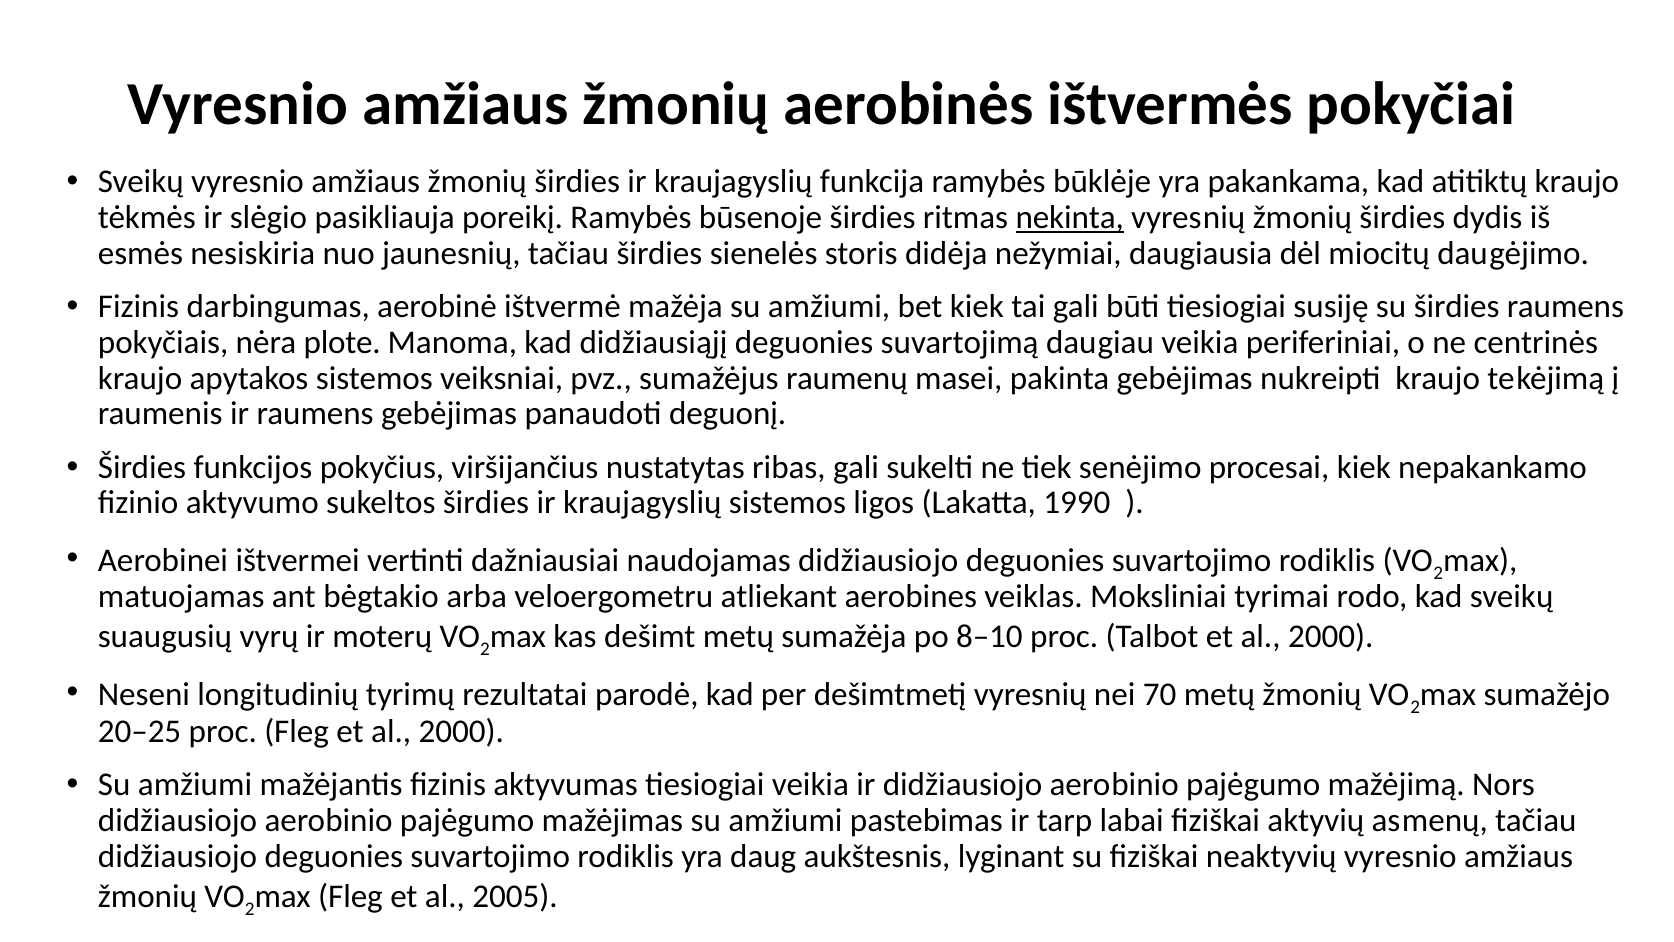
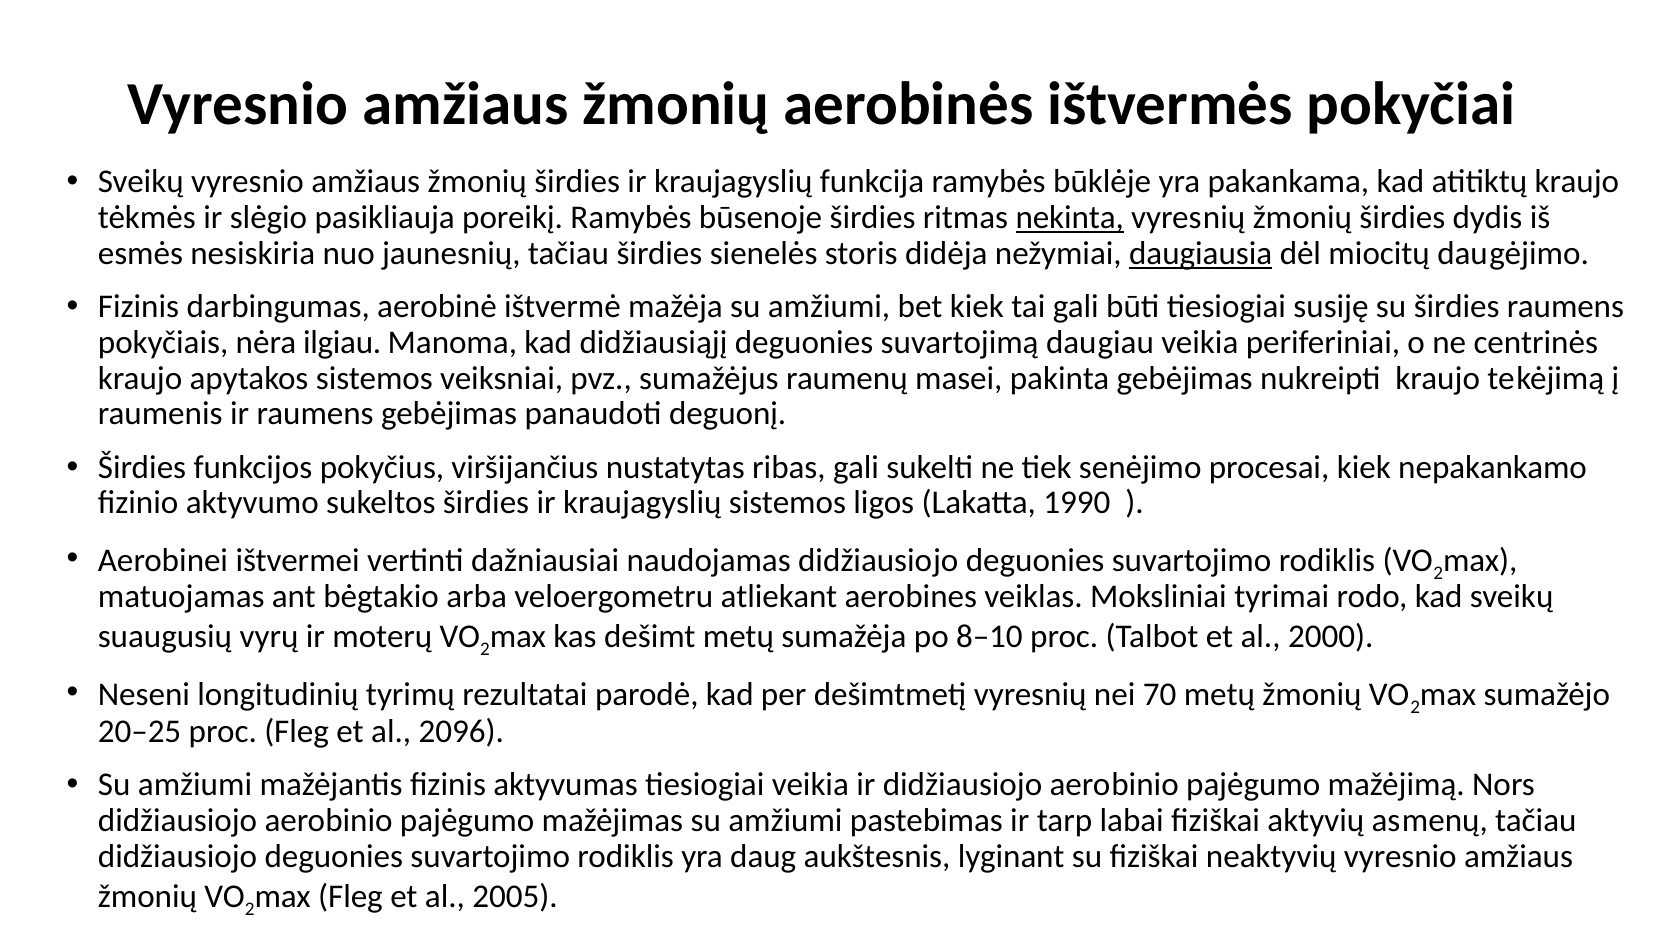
daugiausia underline: none -> present
plote: plote -> ilgiau
Fleg et al 2000: 2000 -> 2096
